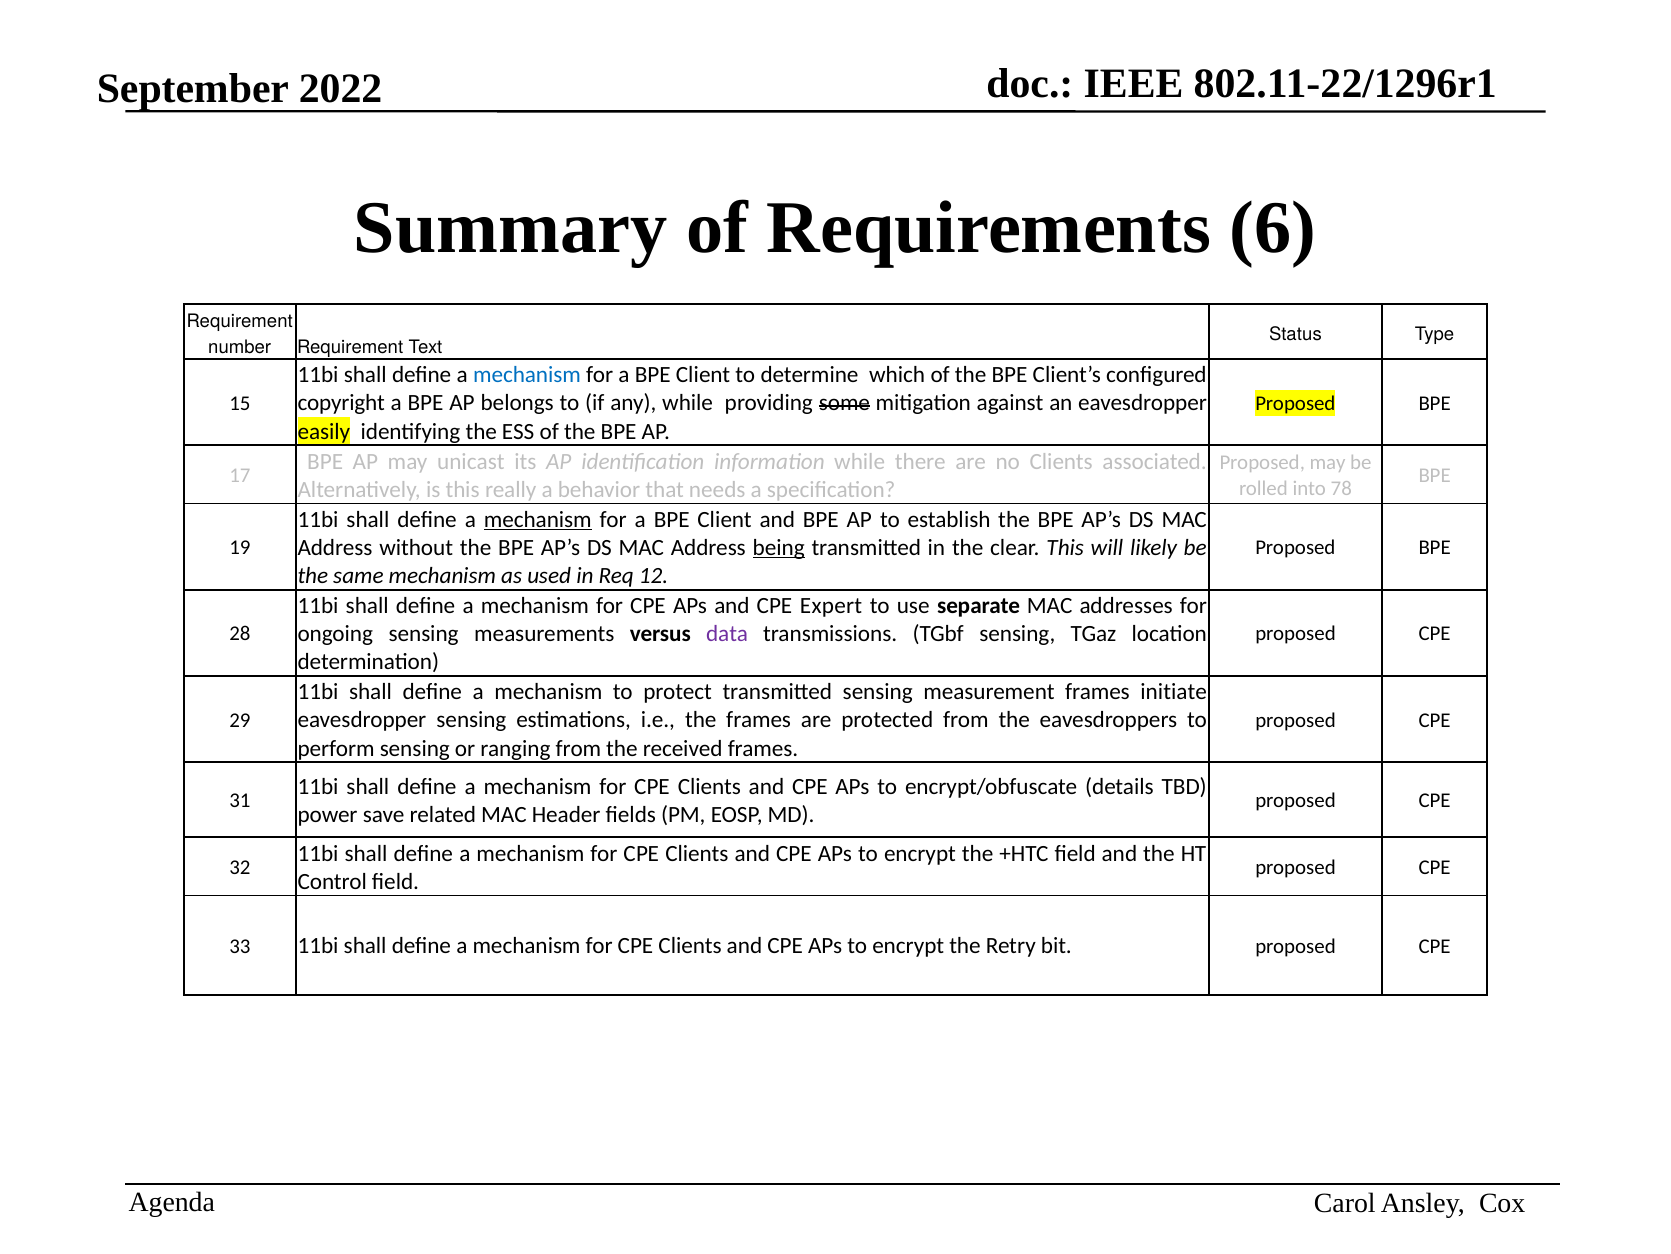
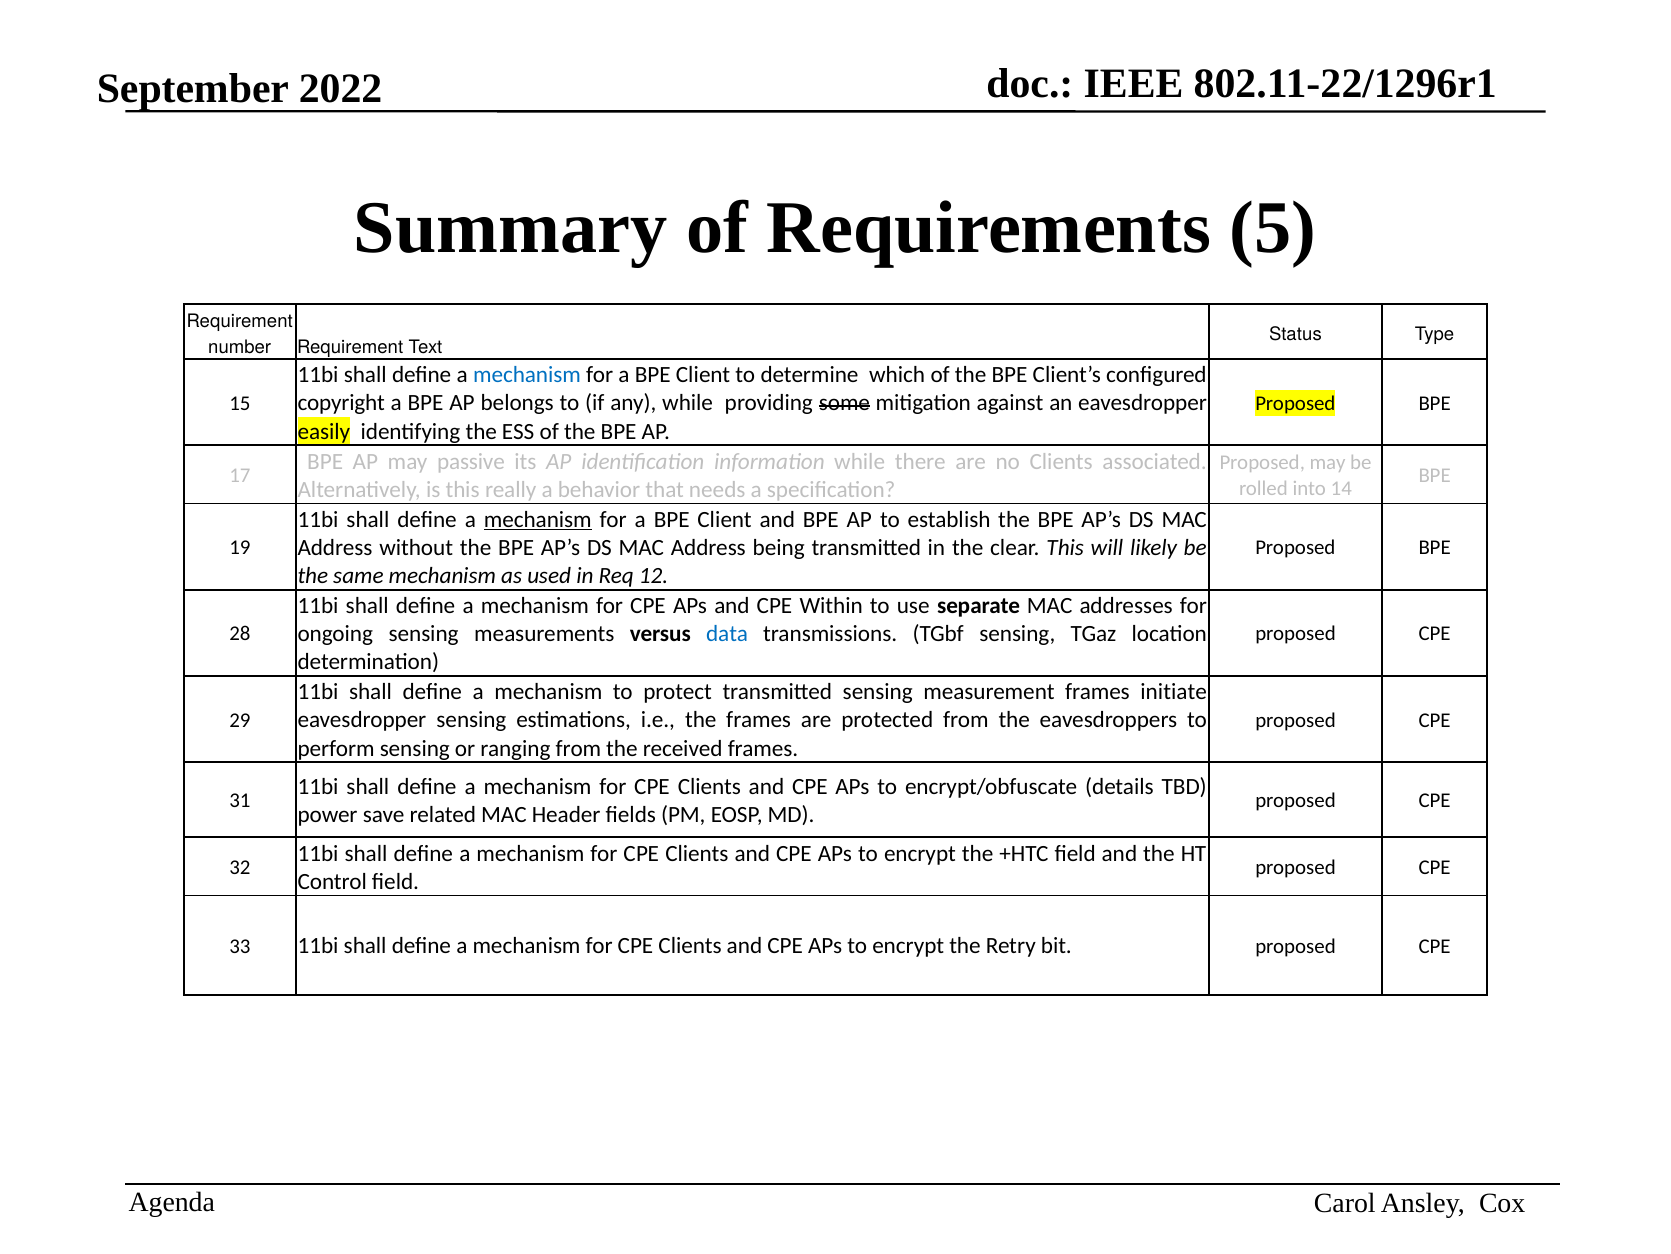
6: 6 -> 5
unicast: unicast -> passive
78: 78 -> 14
being underline: present -> none
Expert: Expert -> Within
data colour: purple -> blue
